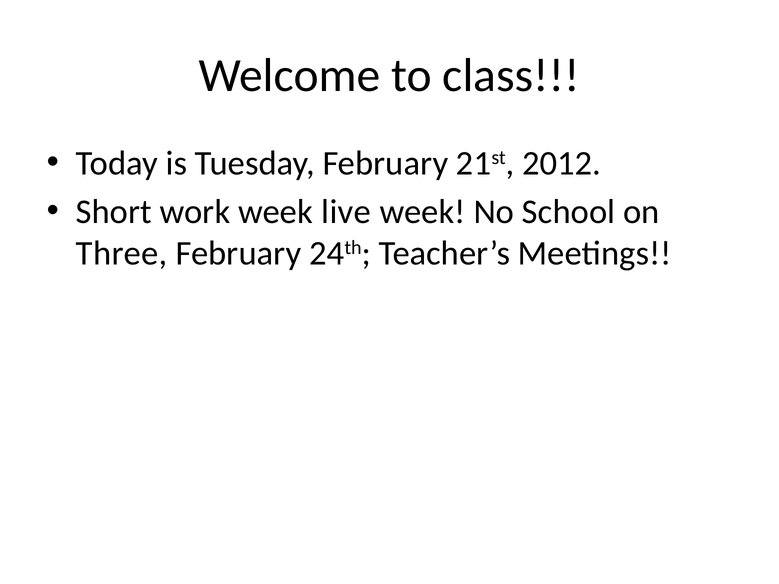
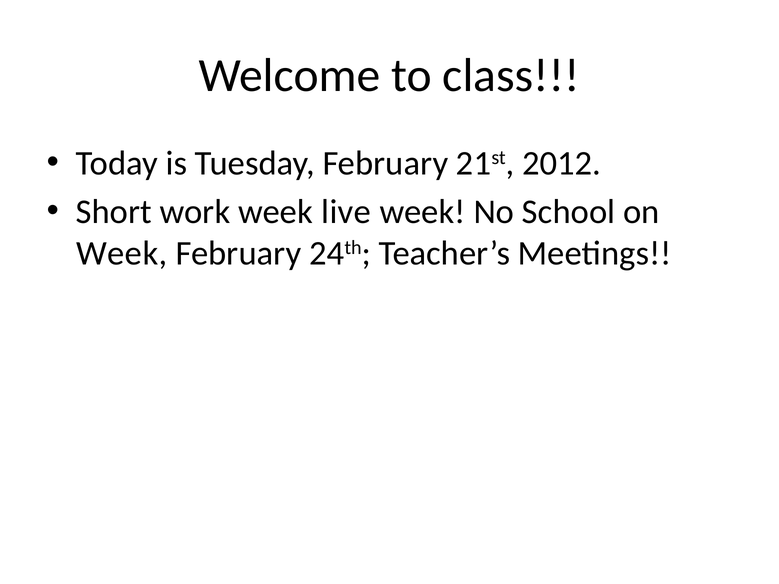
Three at (122, 253): Three -> Week
